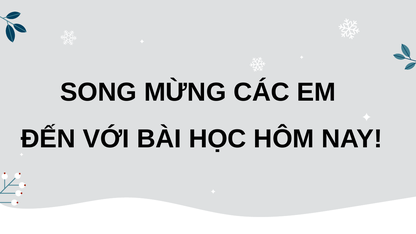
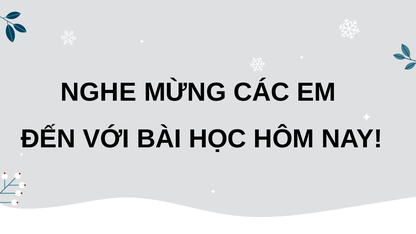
SONG: SONG -> NGHE
